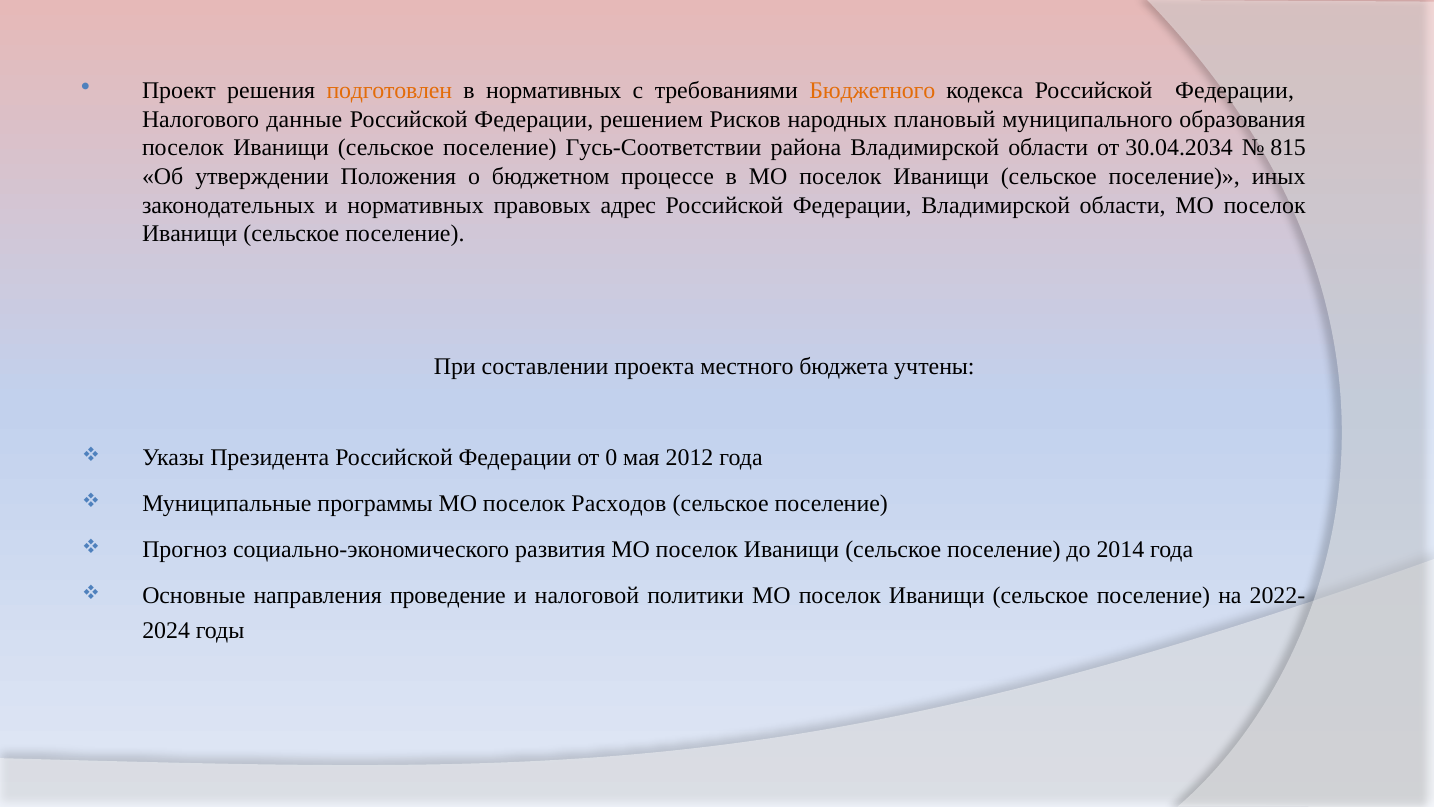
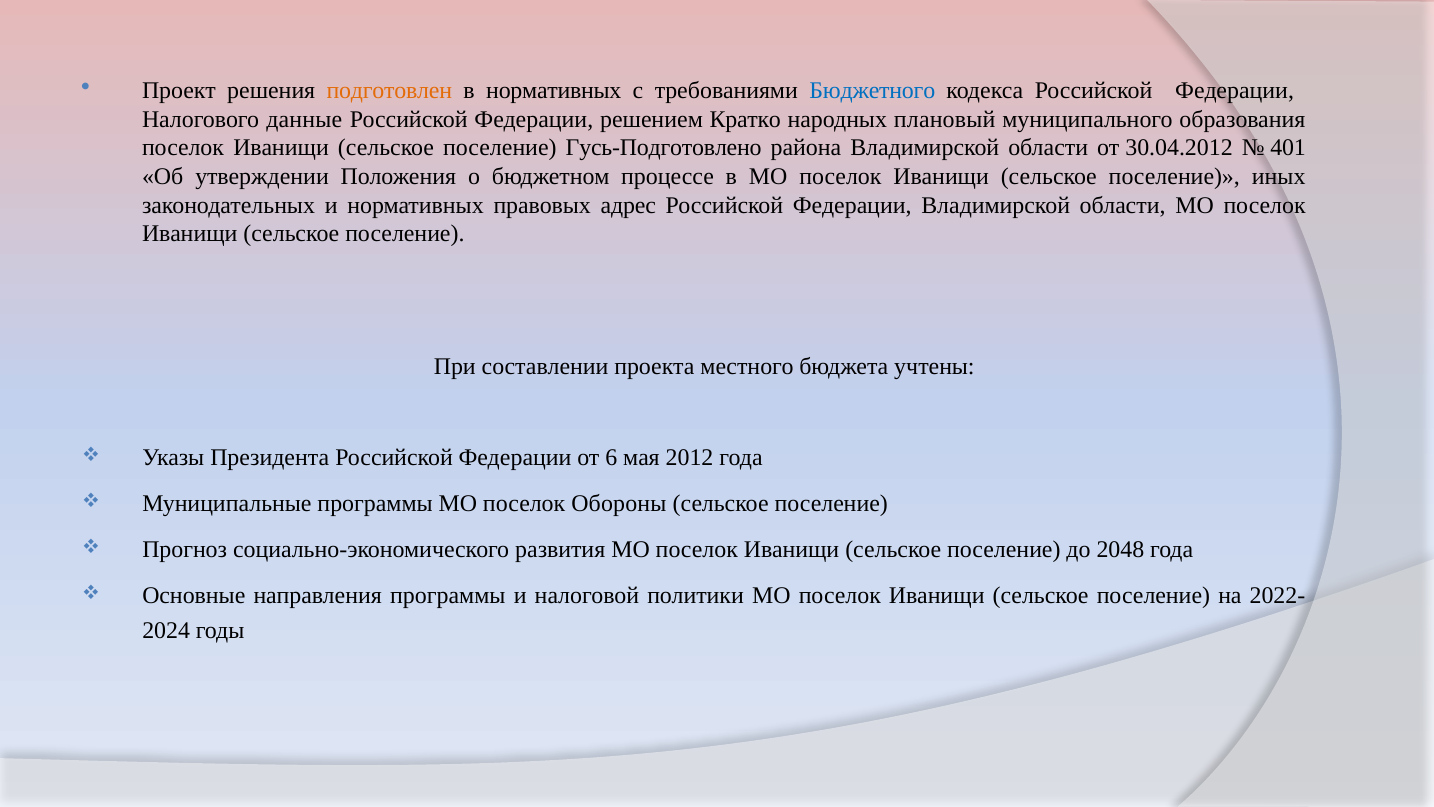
Бюджетного colour: orange -> blue
Рисков: Рисков -> Кратко
Гусь-Соответствии: Гусь-Соответствии -> Гусь-Подготовлено
30.04.2034: 30.04.2034 -> 30.04.2012
815: 815 -> 401
0: 0 -> 6
Расходов: Расходов -> Обороны
2014: 2014 -> 2048
направления проведение: проведение -> программы
